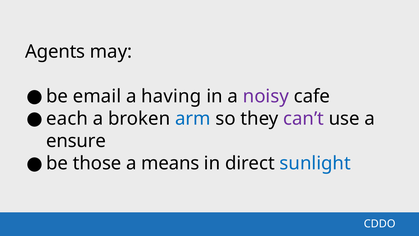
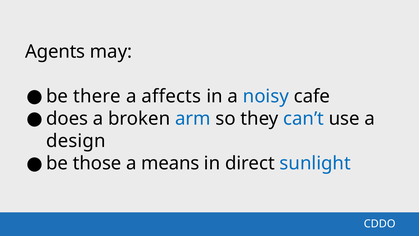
email: email -> there
having: having -> affects
noisy colour: purple -> blue
each: each -> does
can’t colour: purple -> blue
ensure: ensure -> design
